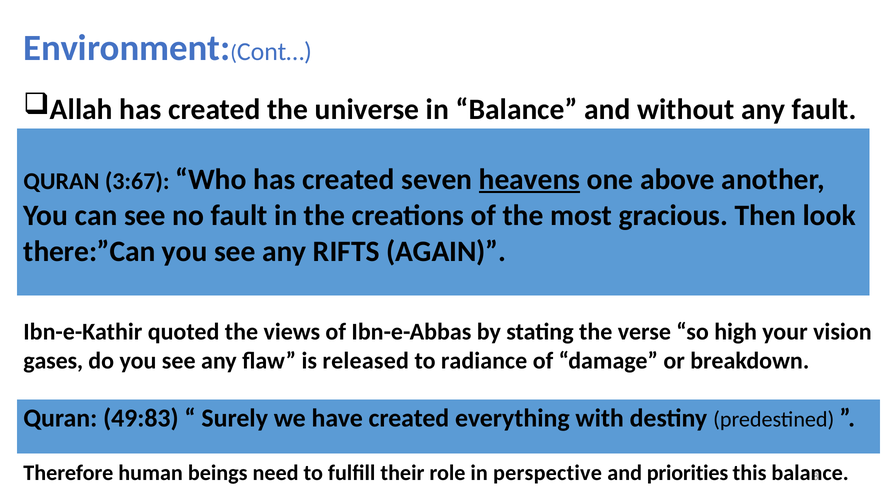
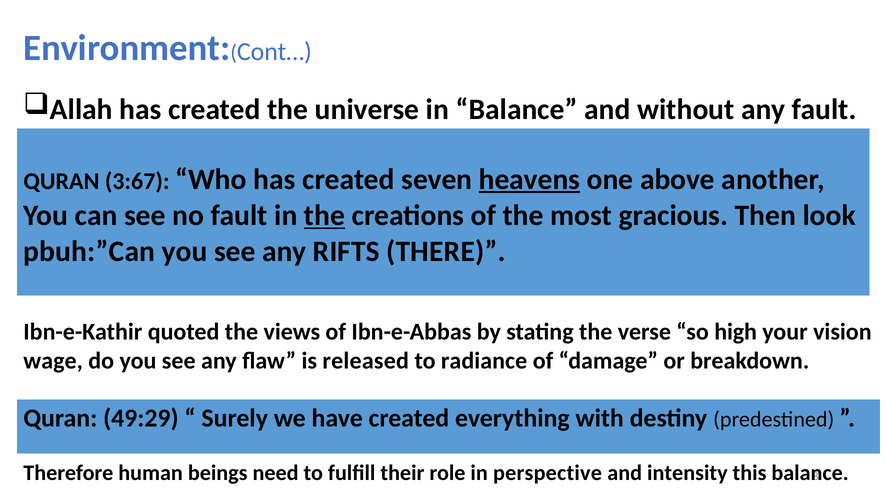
the at (324, 215) underline: none -> present
there:”Can: there:”Can -> pbuh:”Can
AGAIN: AGAIN -> THERE
gases: gases -> wage
49:83: 49:83 -> 49:29
priorities: priorities -> intensity
